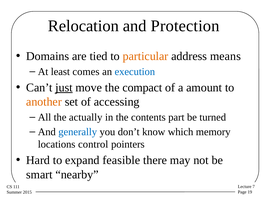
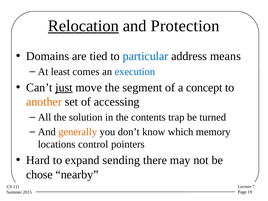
Relocation underline: none -> present
particular colour: orange -> blue
compact: compact -> segment
amount: amount -> concept
actually: actually -> solution
part: part -> trap
generally colour: blue -> orange
feasible: feasible -> sending
smart: smart -> chose
